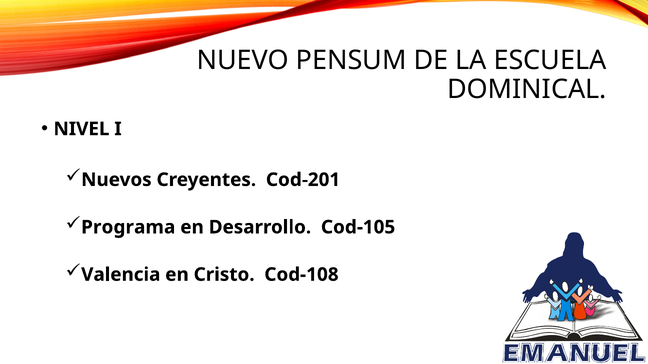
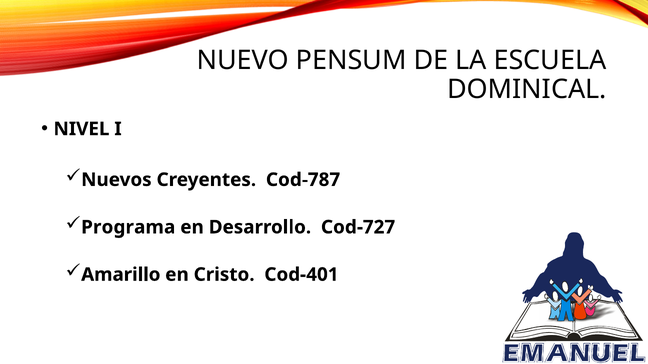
Cod-201: Cod-201 -> Cod-787
Cod-105: Cod-105 -> Cod-727
Valencia: Valencia -> Amarillo
Cod-108: Cod-108 -> Cod-401
